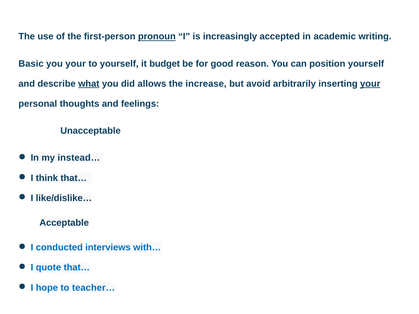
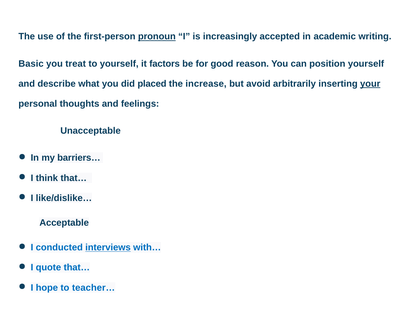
you your: your -> treat
budget: budget -> factors
what underline: present -> none
allows: allows -> placed
instead…: instead… -> barriers…
interviews underline: none -> present
